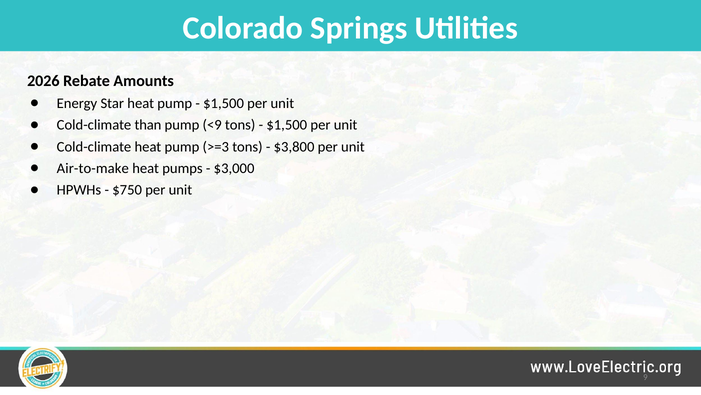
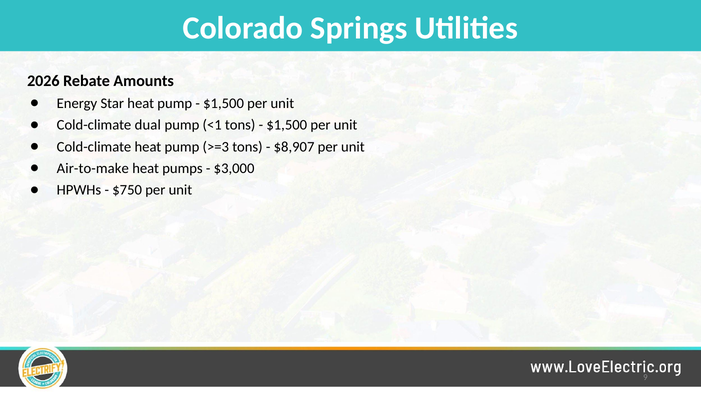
than: than -> dual
<9: <9 -> <1
$3,800: $3,800 -> $8,907
